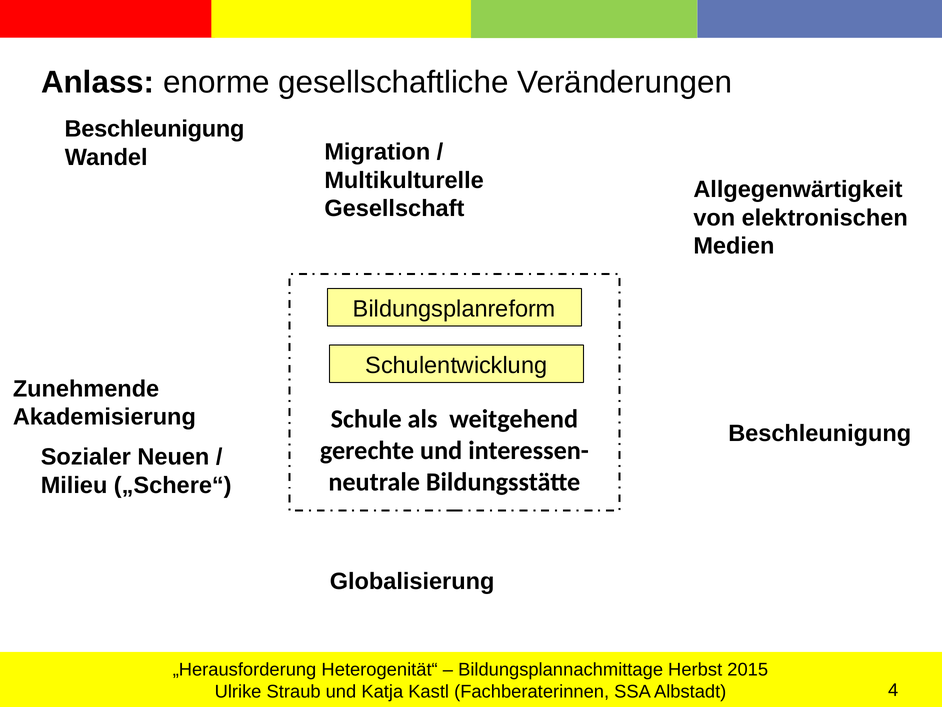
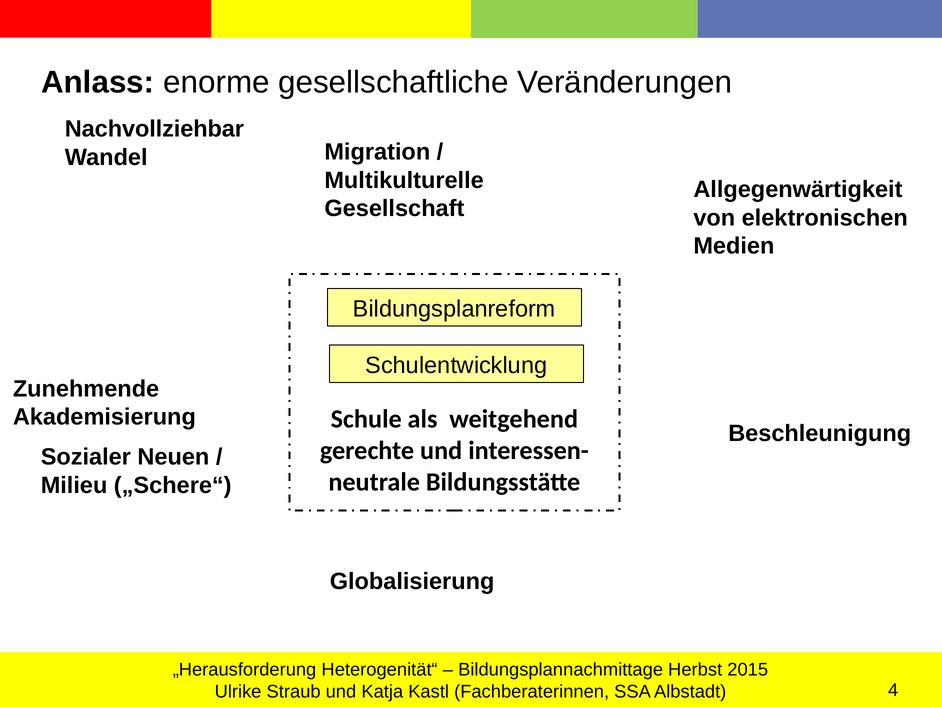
Beschleunigung at (154, 129): Beschleunigung -> Nachvollziehbar
